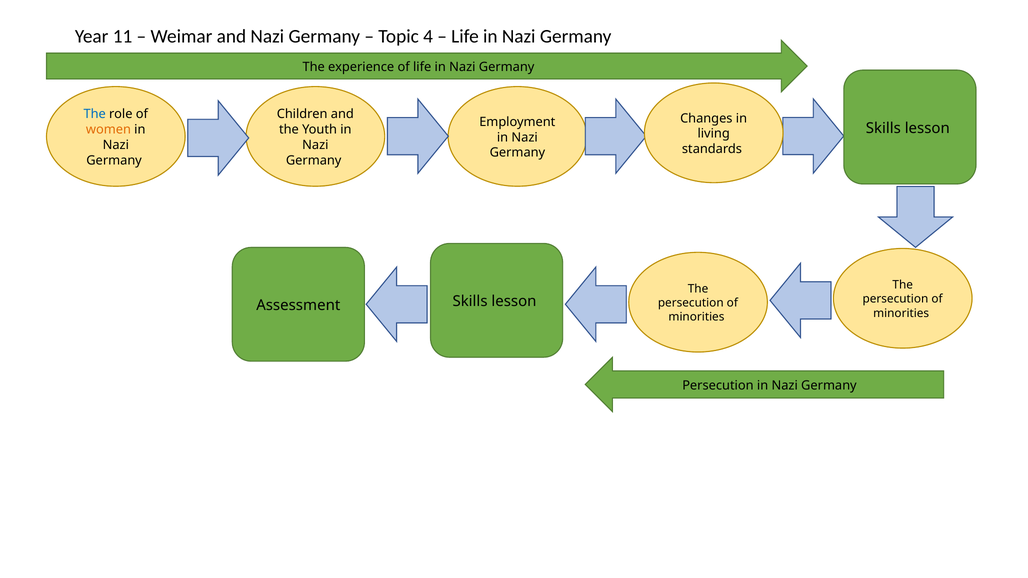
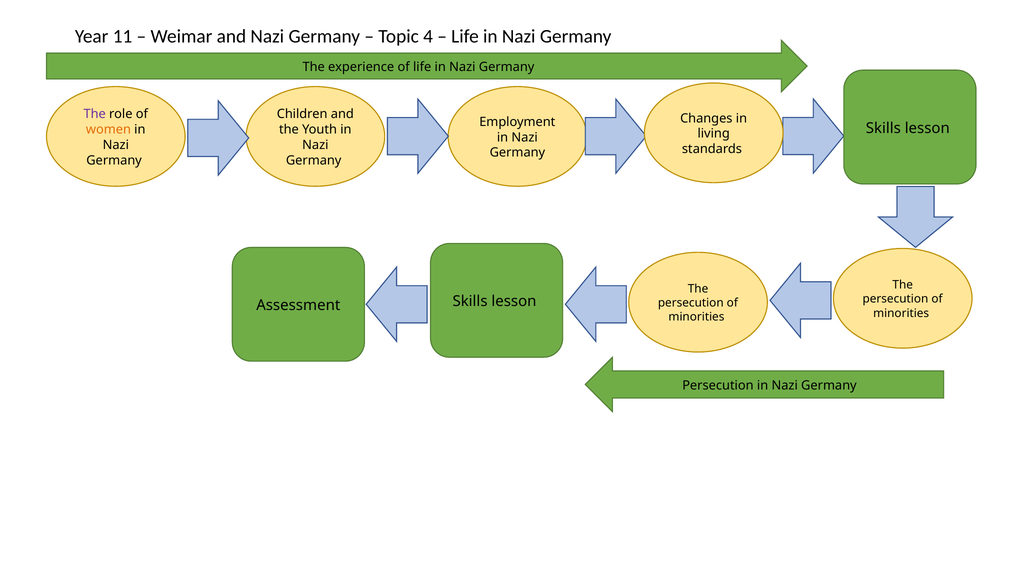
The at (95, 114) colour: blue -> purple
